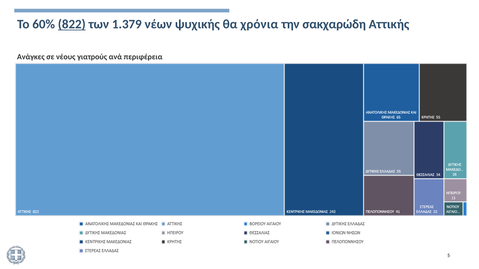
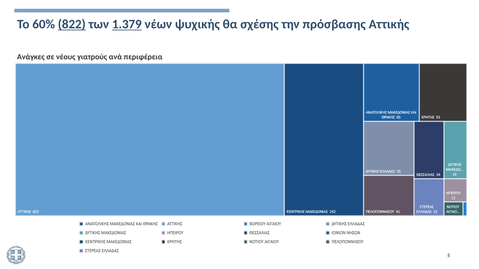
1.379 underline: none -> present
χρόνια: χρόνια -> σχέσης
σακχαρώδη: σακχαρώδη -> πρόσβασης
